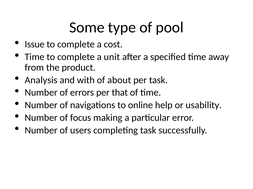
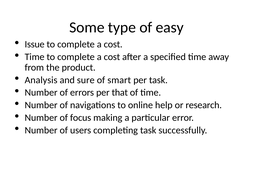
pool: pool -> easy
unit at (112, 57): unit -> cost
with: with -> sure
about: about -> smart
usability: usability -> research
